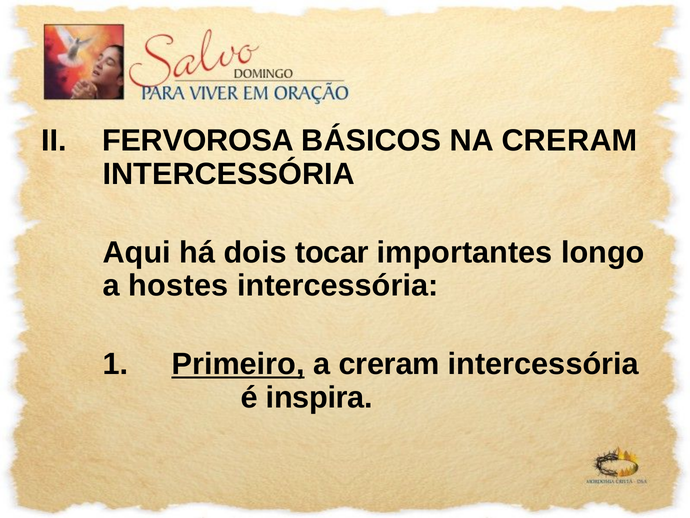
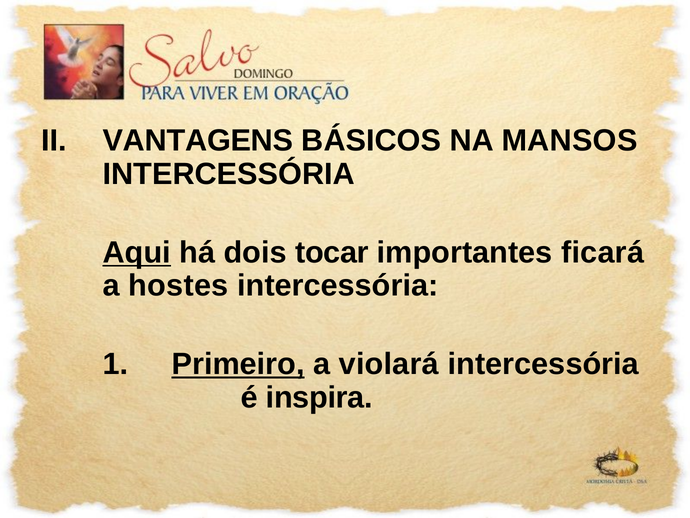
FERVOROSA: FERVOROSA -> VANTAGENS
NA CRERAM: CRERAM -> MANSOS
Aqui underline: none -> present
longo: longo -> ficará
a creram: creram -> violará
